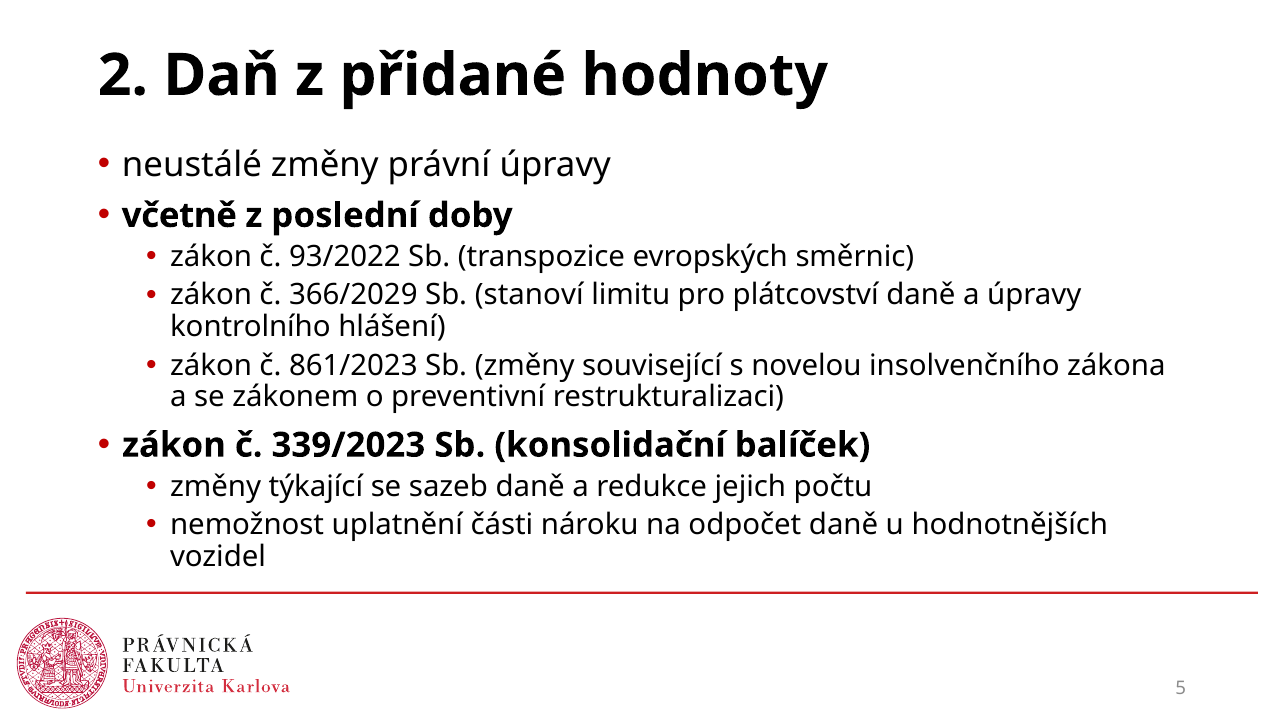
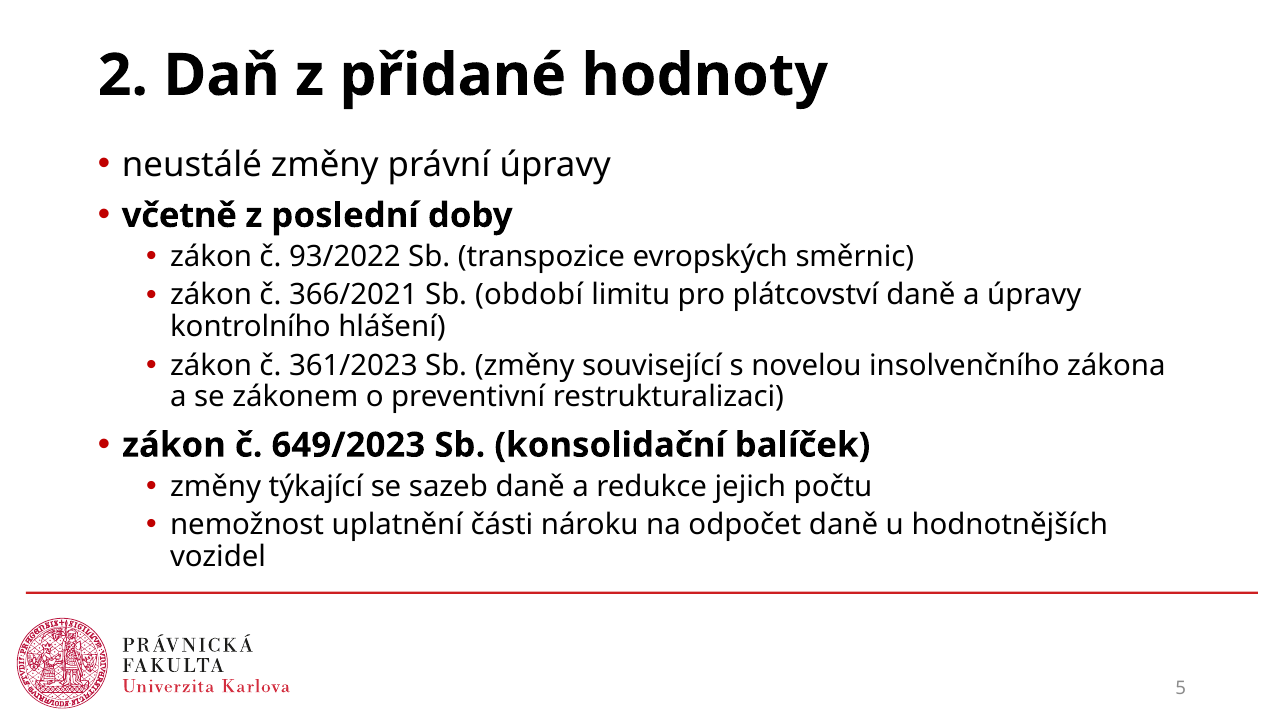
366/2029: 366/2029 -> 366/2021
stanoví: stanoví -> období
861/2023: 861/2023 -> 361/2023
339/2023: 339/2023 -> 649/2023
